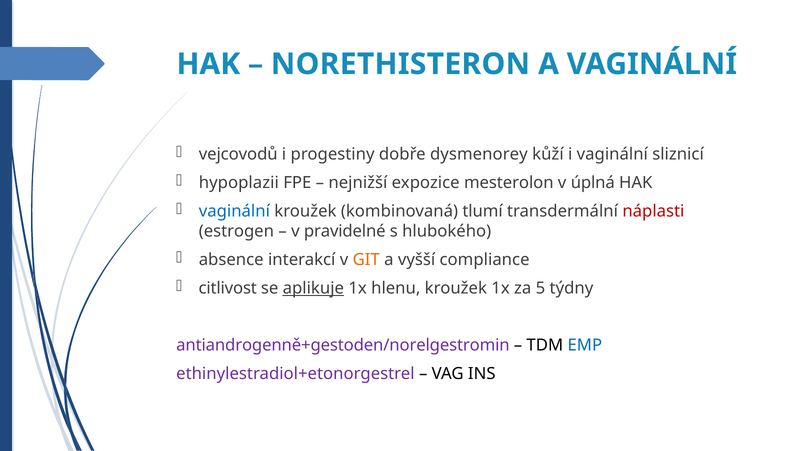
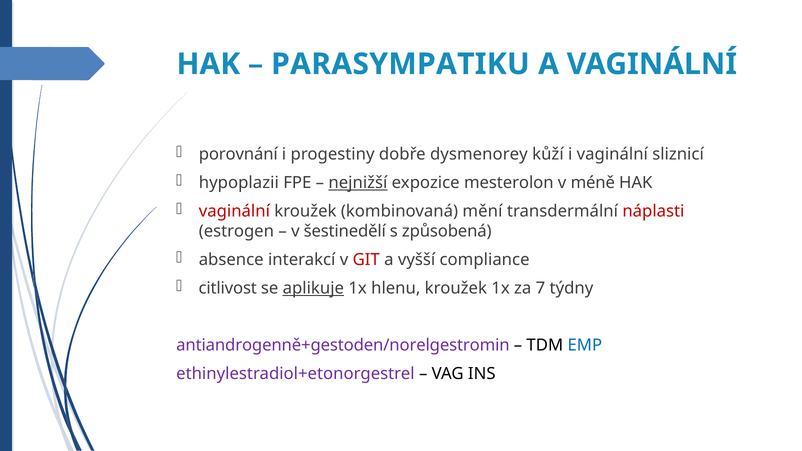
NORETHISTERON: NORETHISTERON -> PARASYMPATIKU
vejcovodů: vejcovodů -> porovnání
nejnižší underline: none -> present
úplná: úplná -> méně
vaginální at (234, 211) colour: blue -> red
tlumí: tlumí -> mění
pravidelné: pravidelné -> šestinedělí
hlubokého: hlubokého -> způsobená
GIT colour: orange -> red
5: 5 -> 7
